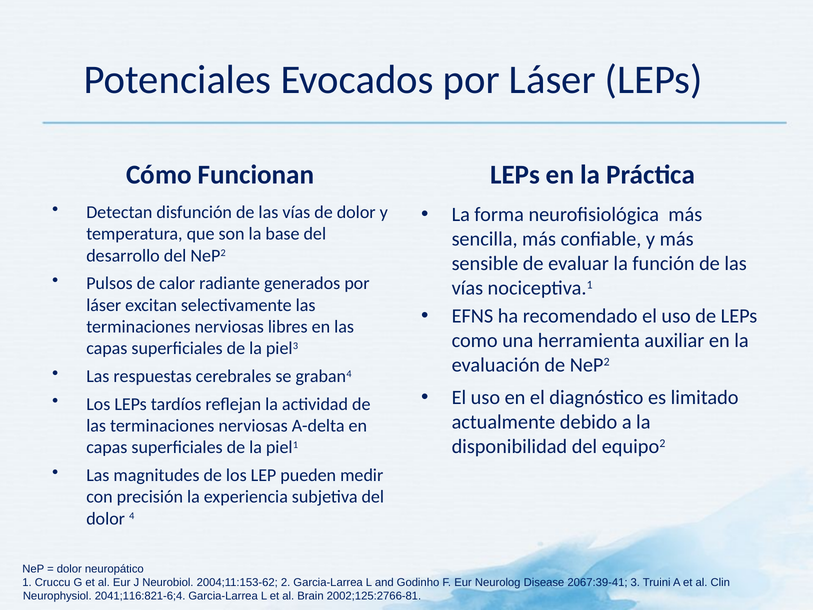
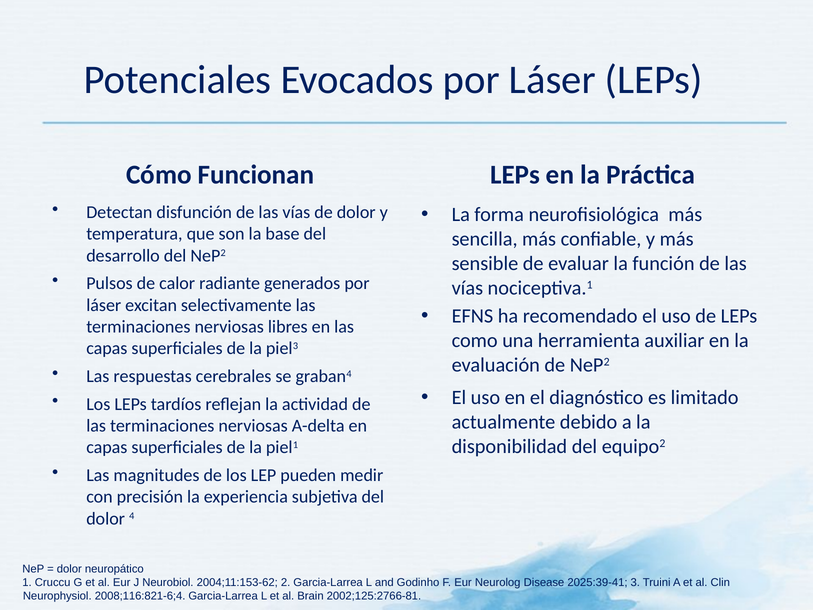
2067:39-41: 2067:39-41 -> 2025:39-41
2041;116:821-6;4: 2041;116:821-6;4 -> 2008;116:821-6;4
